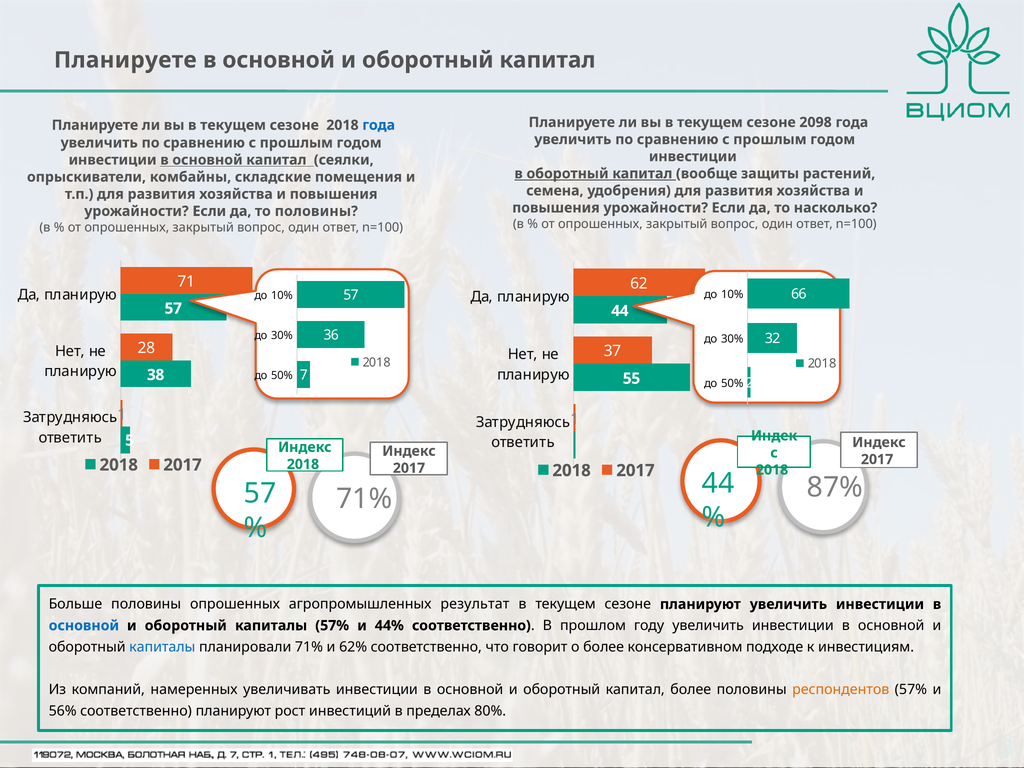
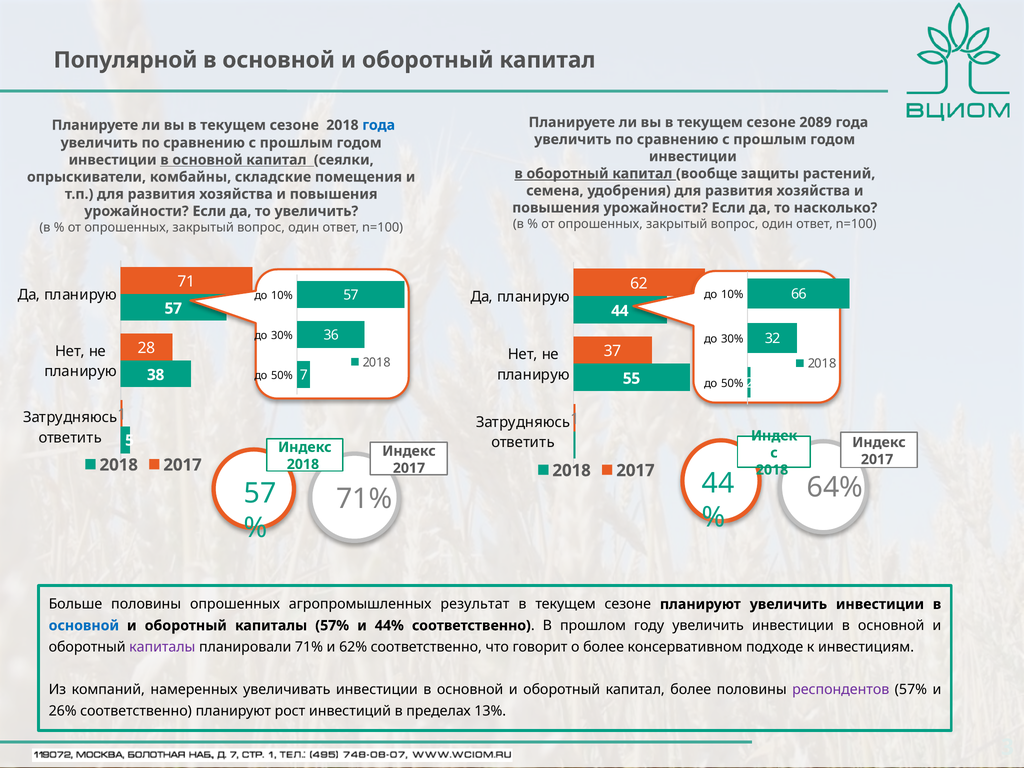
Планируете at (125, 60): Планируете -> Популярной
2098: 2098 -> 2089
то половины: половины -> увеличить
87%: 87% -> 64%
капиталы at (162, 647) colour: blue -> purple
респондентов colour: orange -> purple
56%: 56% -> 26%
80%: 80% -> 13%
